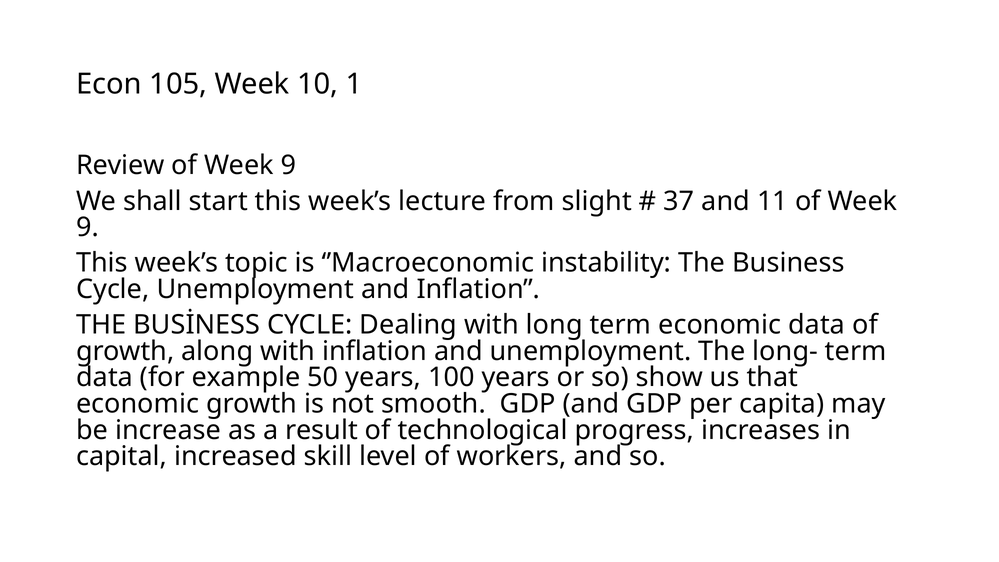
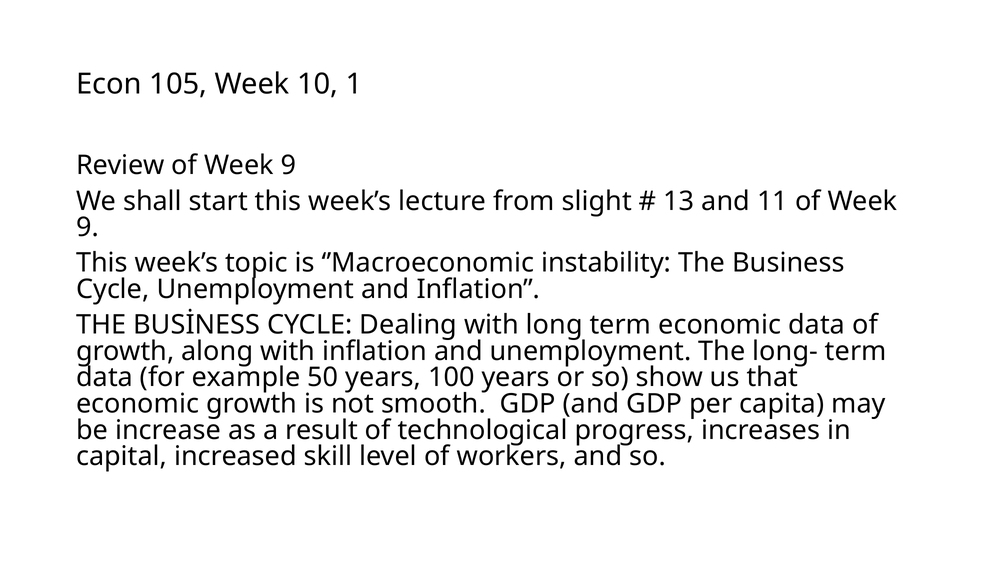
37: 37 -> 13
